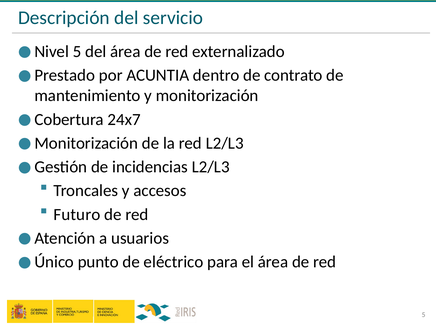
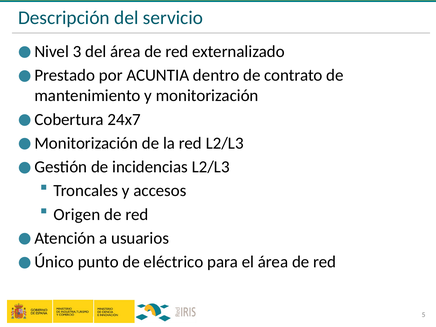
5 at (77, 52): 5 -> 3
Futuro: Futuro -> Origen
